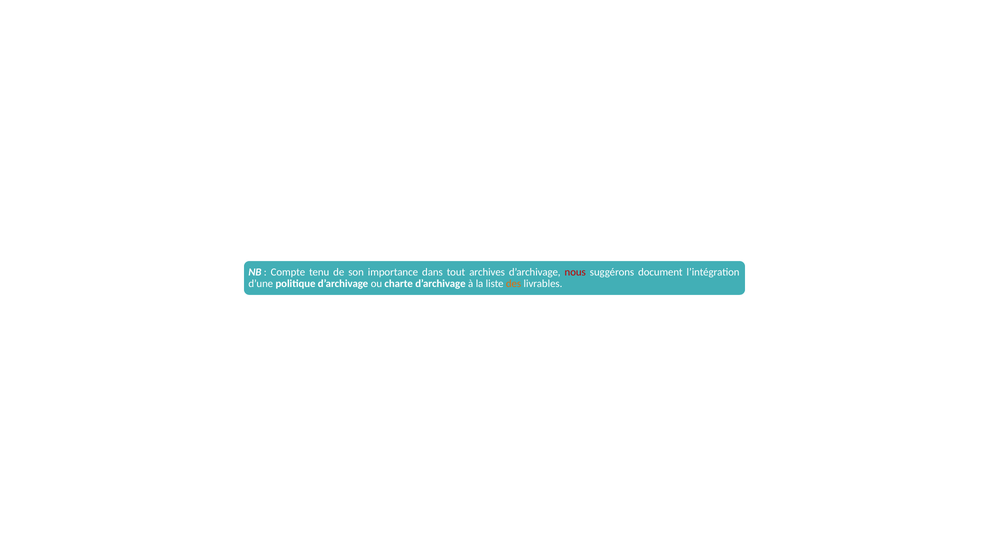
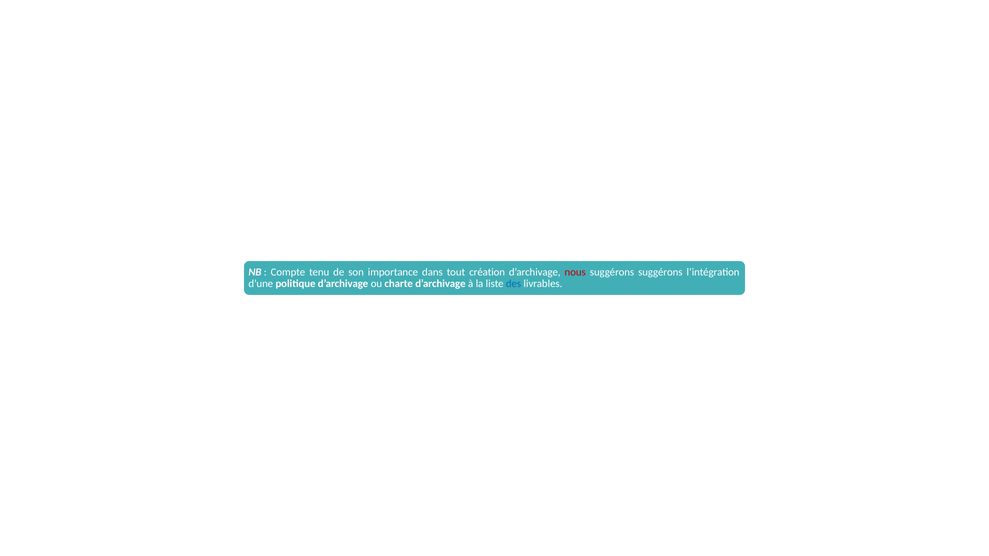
archives: archives -> création
suggérons document: document -> suggérons
des colour: orange -> blue
